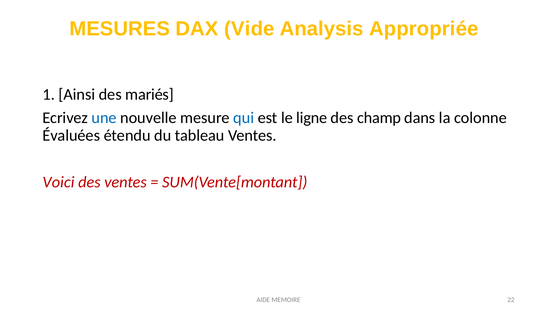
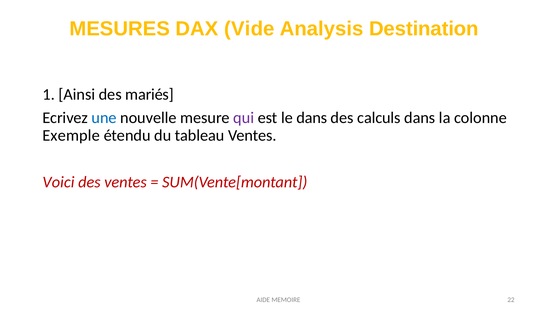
Appropriée: Appropriée -> Destination
qui colour: blue -> purple
le ligne: ligne -> dans
champ: champ -> calculs
Évaluées: Évaluées -> Exemple
